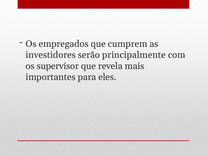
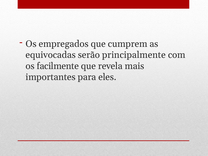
investidores: investidores -> equivocadas
supervisor: supervisor -> facilmente
